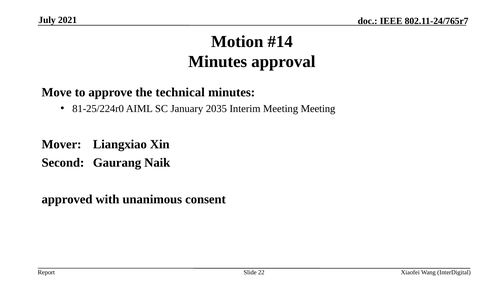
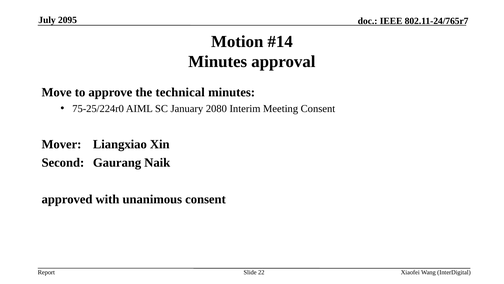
2021: 2021 -> 2095
81-25/224r0: 81-25/224r0 -> 75-25/224r0
2035: 2035 -> 2080
Meeting Meeting: Meeting -> Consent
